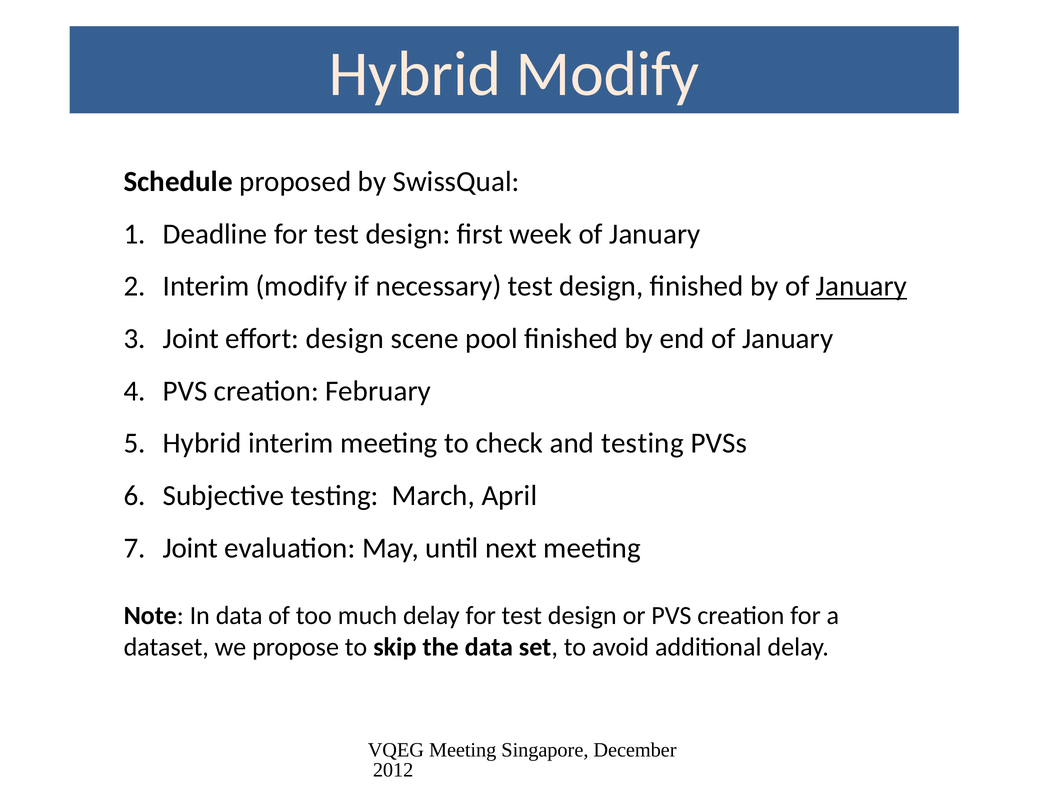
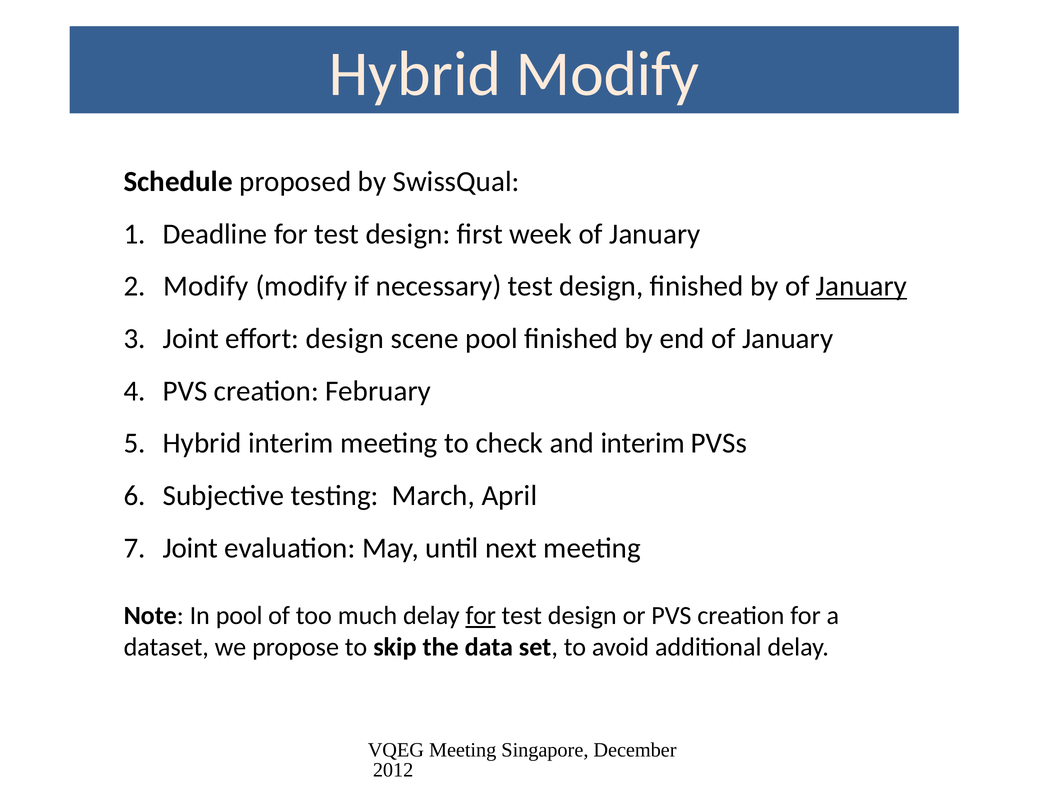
Interim at (206, 286): Interim -> Modify
and testing: testing -> interim
In data: data -> pool
for at (481, 615) underline: none -> present
